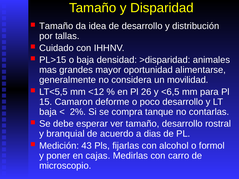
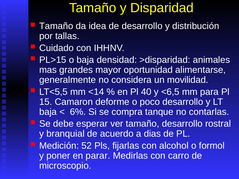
<12: <12 -> <14
26: 26 -> 40
2%: 2% -> 6%
43: 43 -> 52
cajas: cajas -> parar
